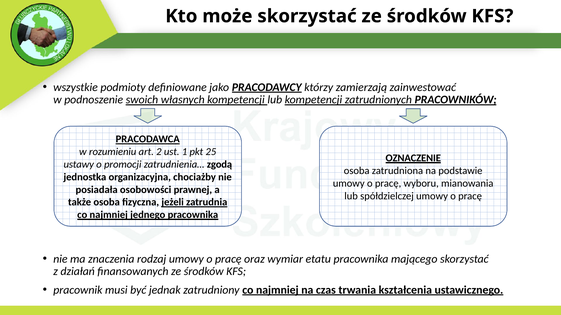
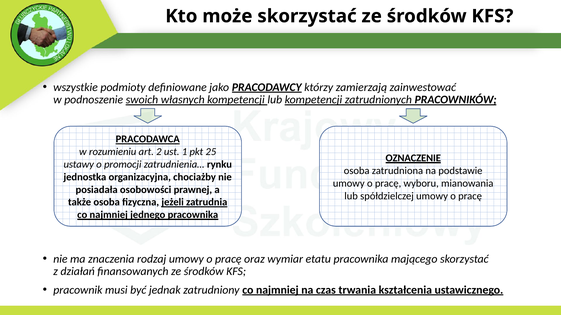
zgodą: zgodą -> rynku
